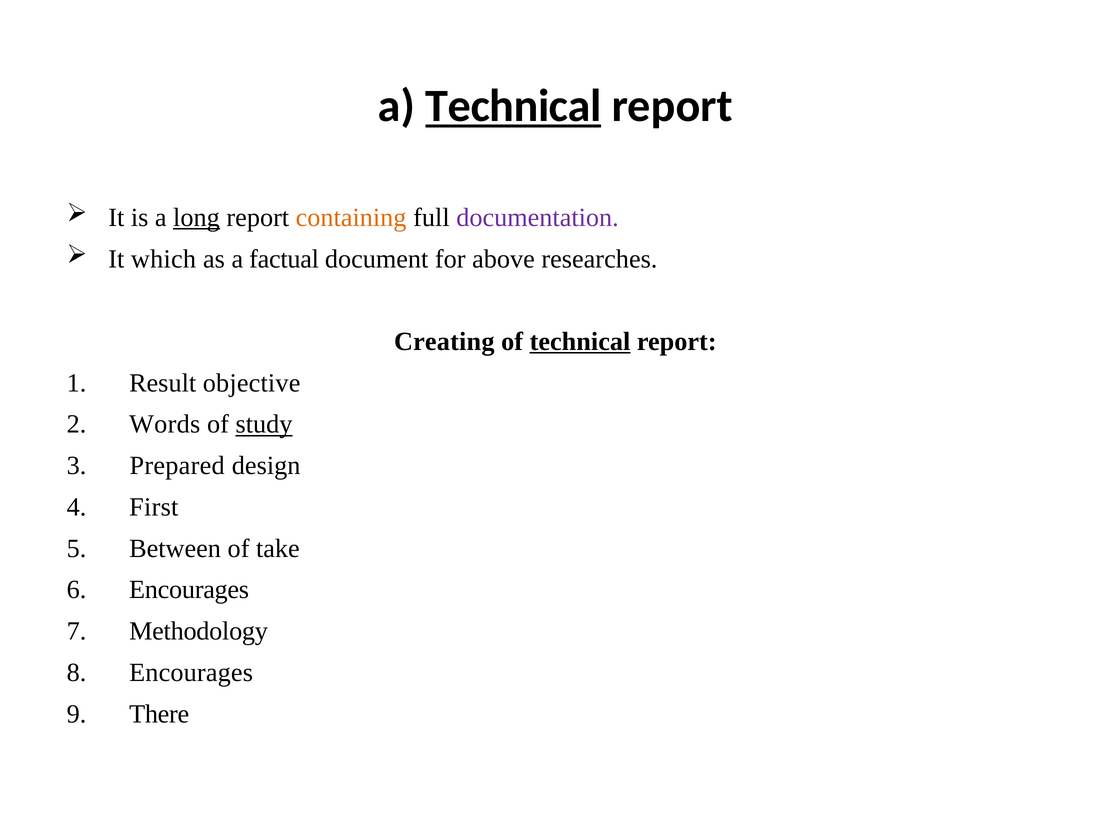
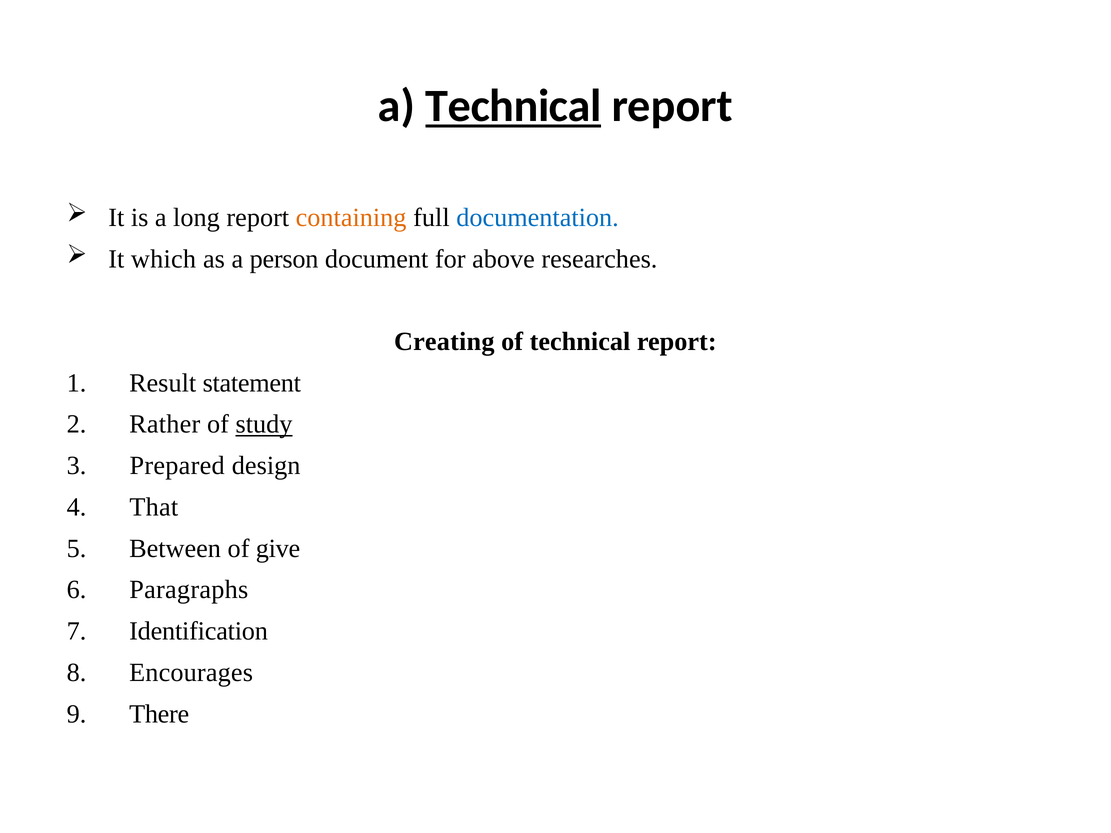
long underline: present -> none
documentation colour: purple -> blue
factual: factual -> person
technical at (580, 342) underline: present -> none
objective: objective -> statement
Words: Words -> Rather
First: First -> That
take: take -> give
Encourages at (189, 590): Encourages -> Paragraphs
Methodology: Methodology -> Identification
